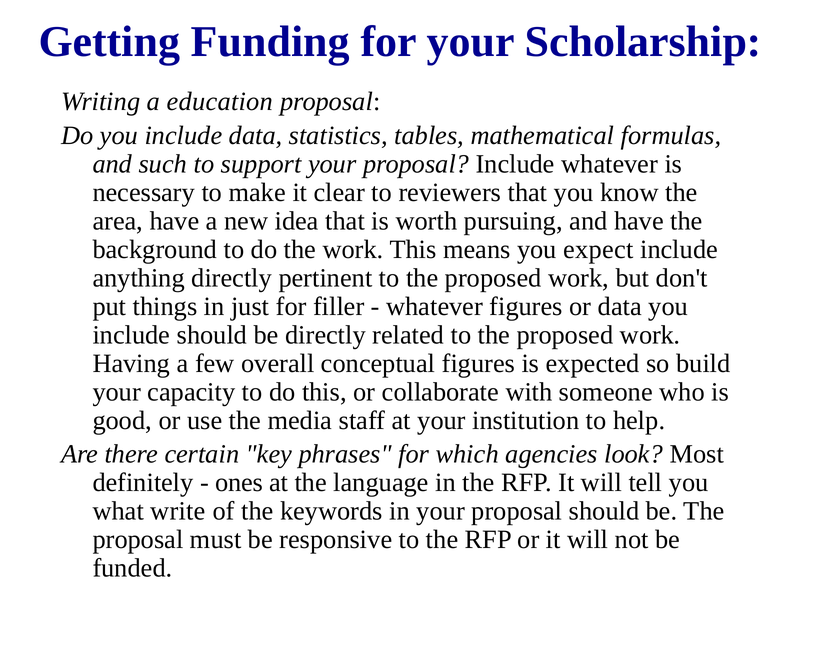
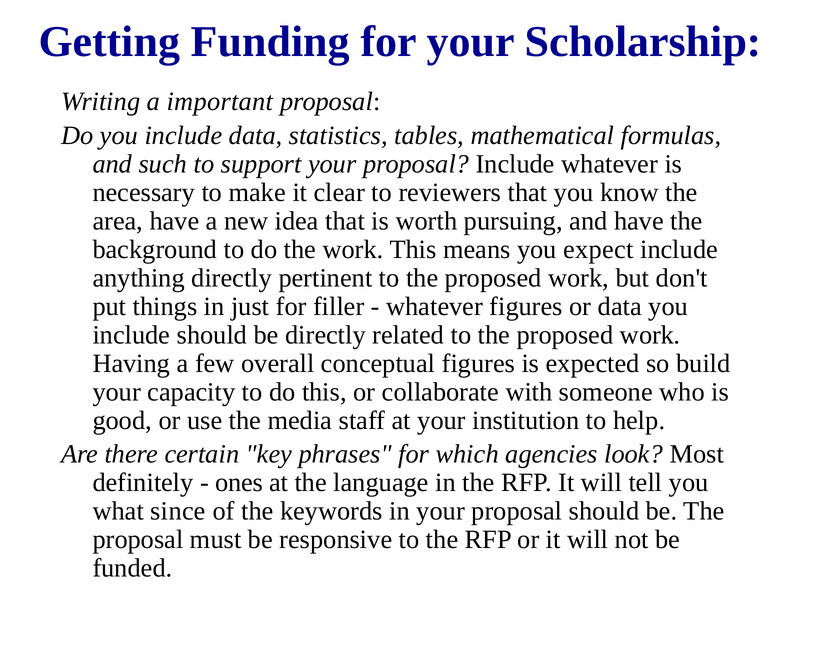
education: education -> important
write: write -> since
